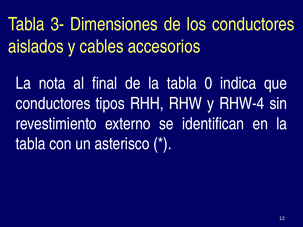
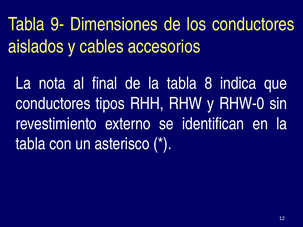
3-: 3- -> 9-
0: 0 -> 8
RHW-4: RHW-4 -> RHW-0
